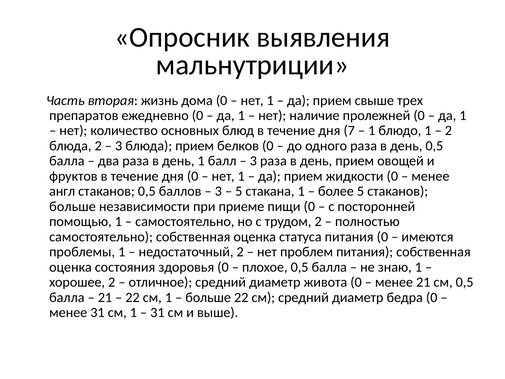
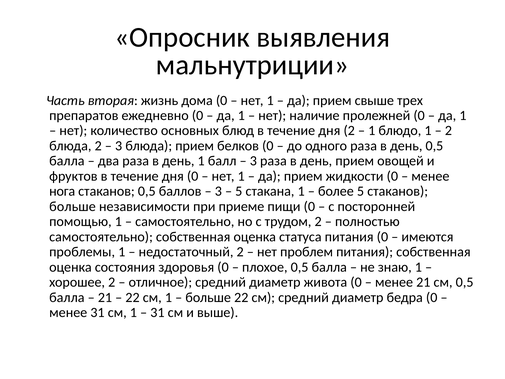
дня 7: 7 -> 2
англ: англ -> нога
